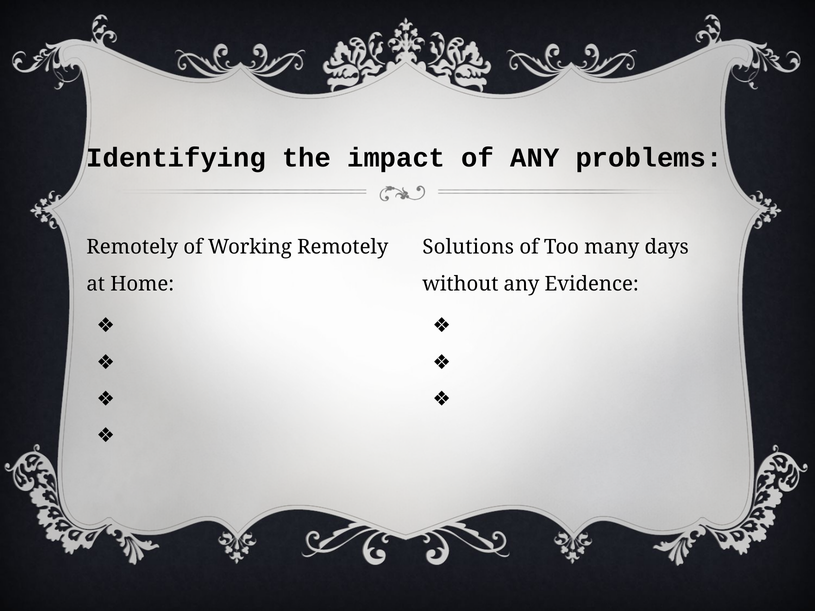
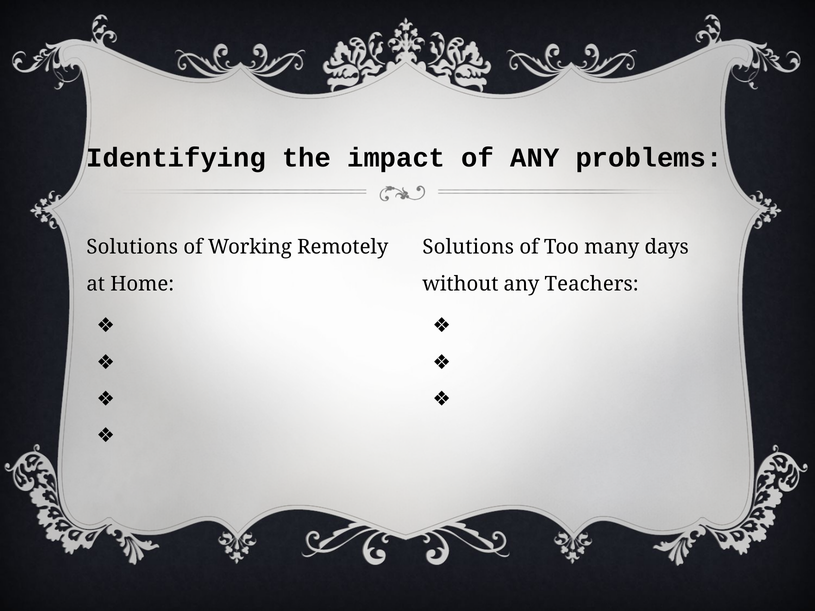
Remotely at (132, 247): Remotely -> Solutions
Evidence: Evidence -> Teachers
